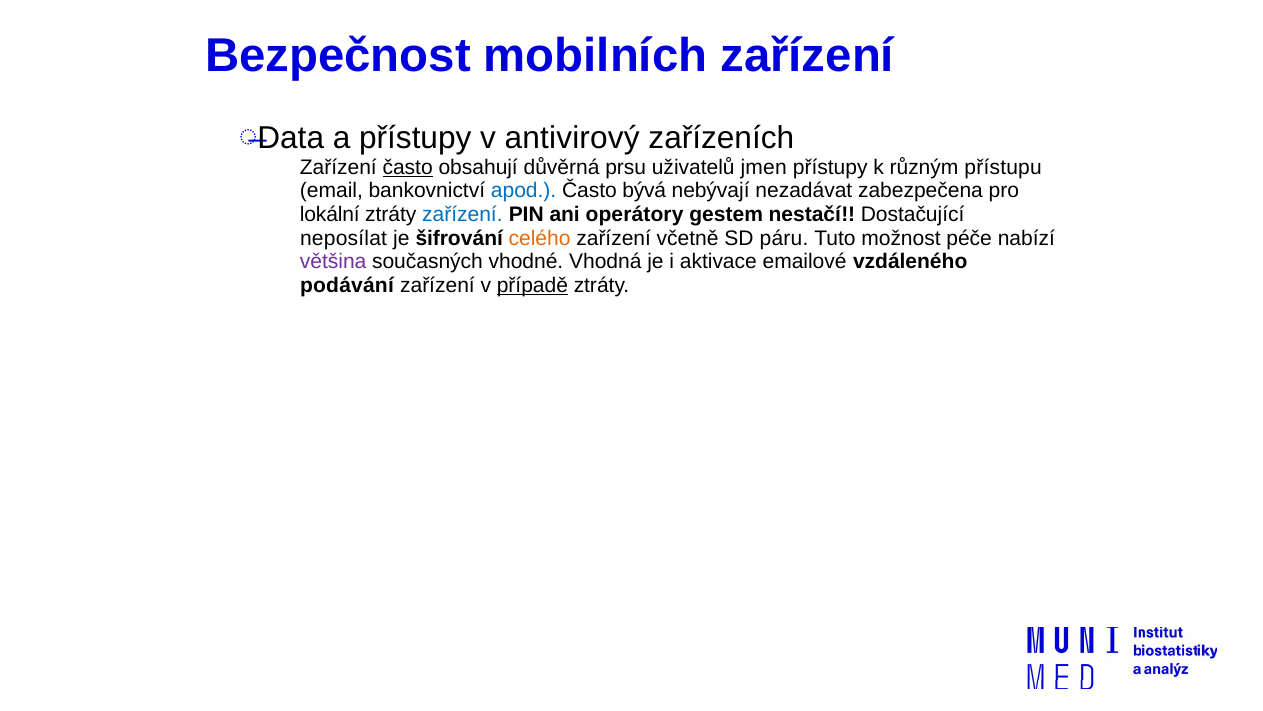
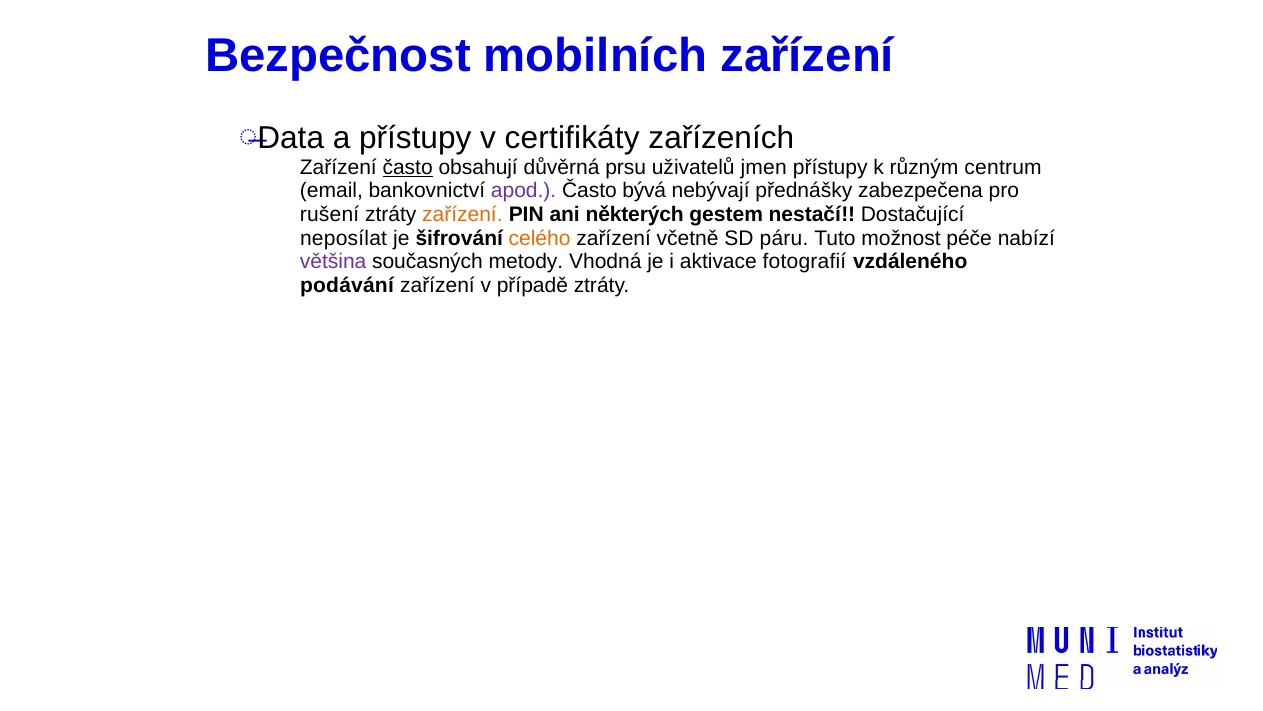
antivirový: antivirový -> certifikáty
přístupu: přístupu -> centrum
apod colour: blue -> purple
nezadávat: nezadávat -> přednášky
lokální: lokální -> rušení
zařízení at (462, 214) colour: blue -> orange
operátory: operátory -> některých
vhodné: vhodné -> metody
emailové: emailové -> fotografií
případě underline: present -> none
